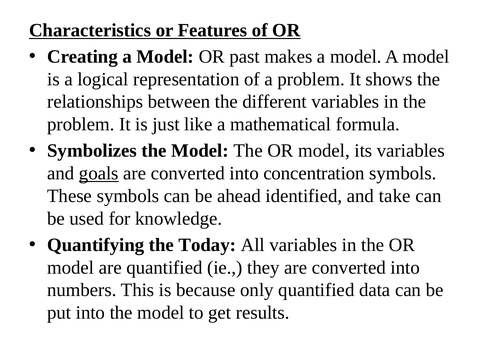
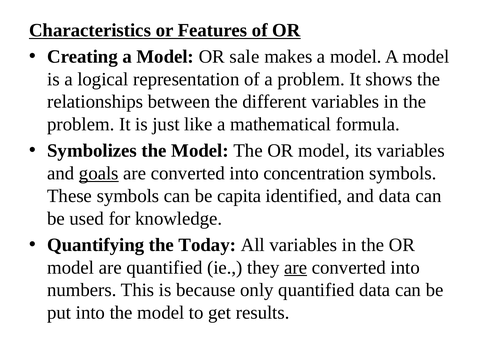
past: past -> sale
ahead: ahead -> capita
and take: take -> data
are at (296, 267) underline: none -> present
